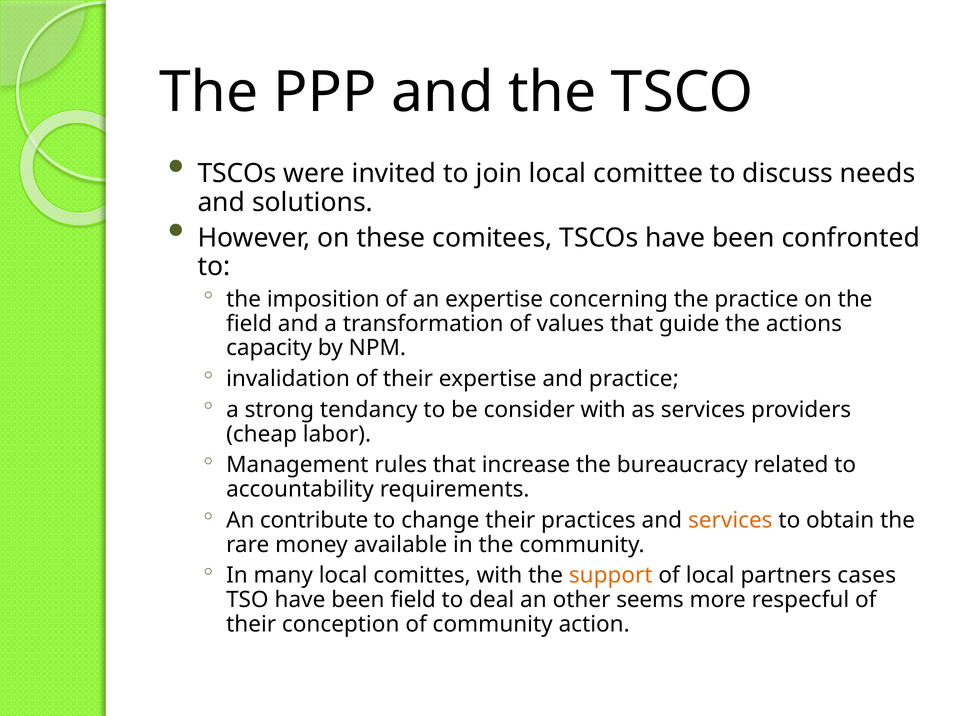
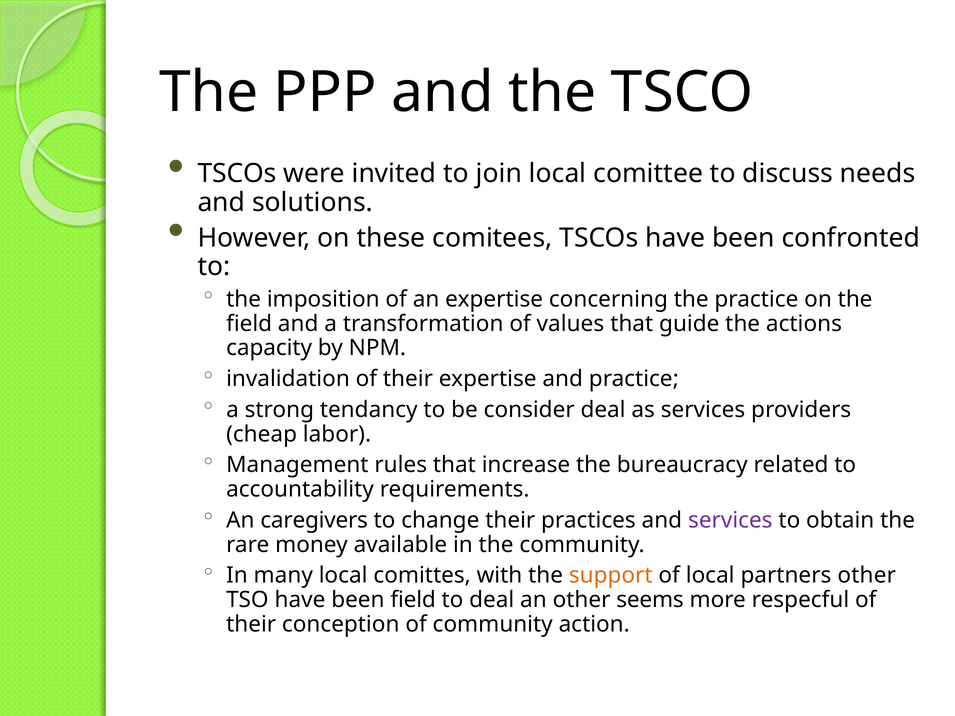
consider with: with -> deal
contribute: contribute -> caregivers
services at (730, 520) colour: orange -> purple
partners cases: cases -> other
